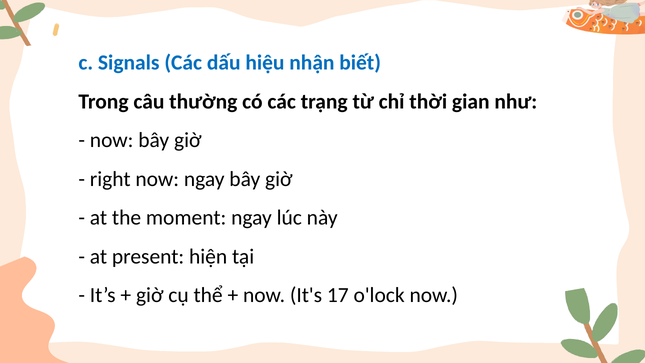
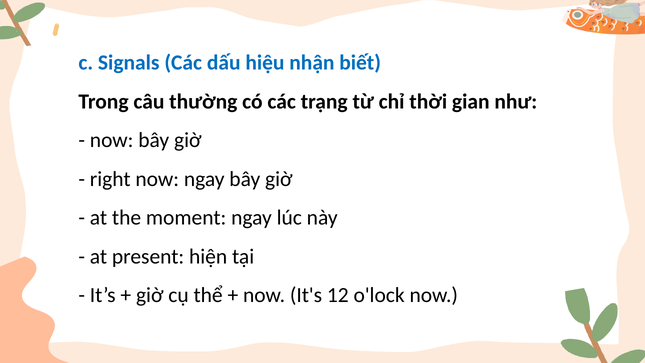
17: 17 -> 12
